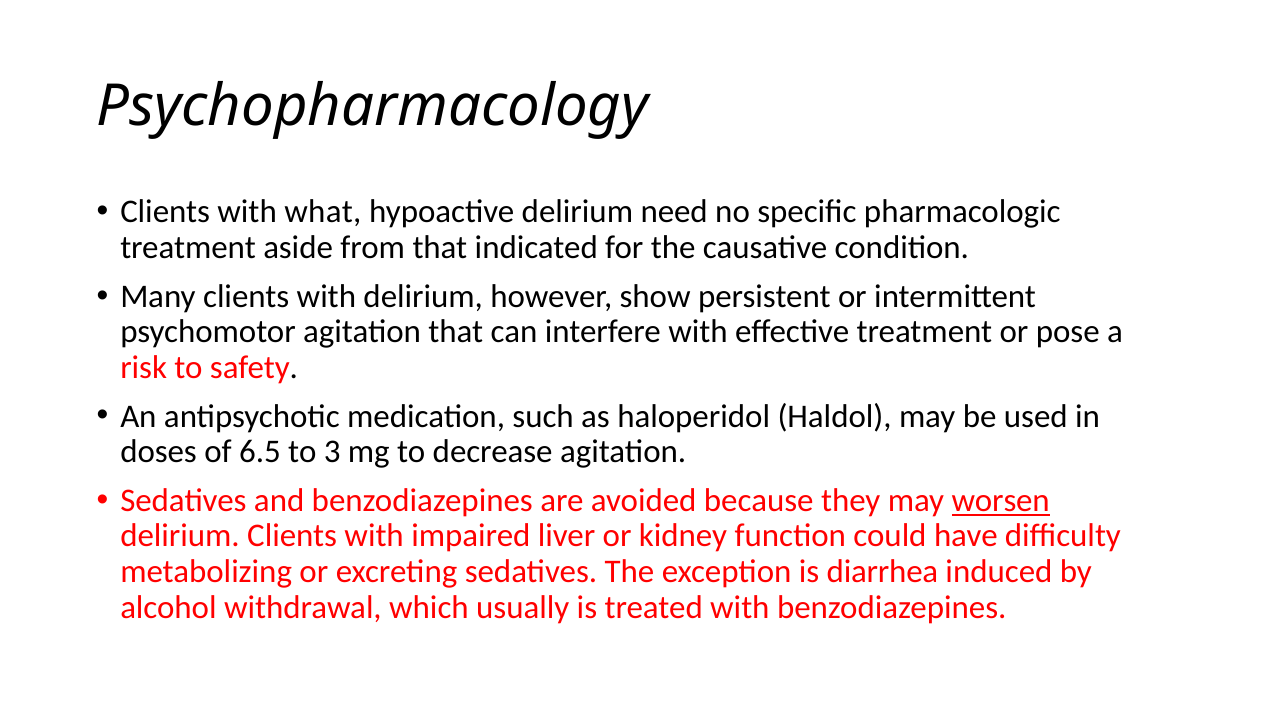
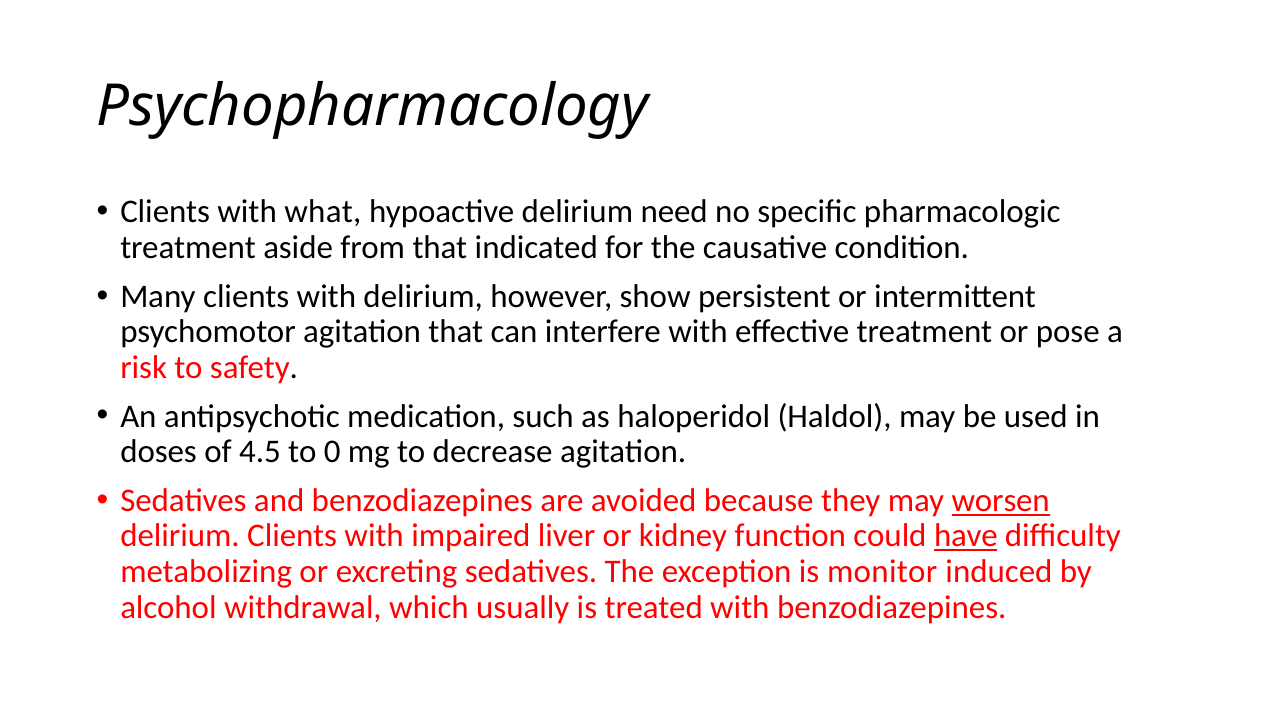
6.5: 6.5 -> 4.5
3: 3 -> 0
have underline: none -> present
diarrhea: diarrhea -> monitor
